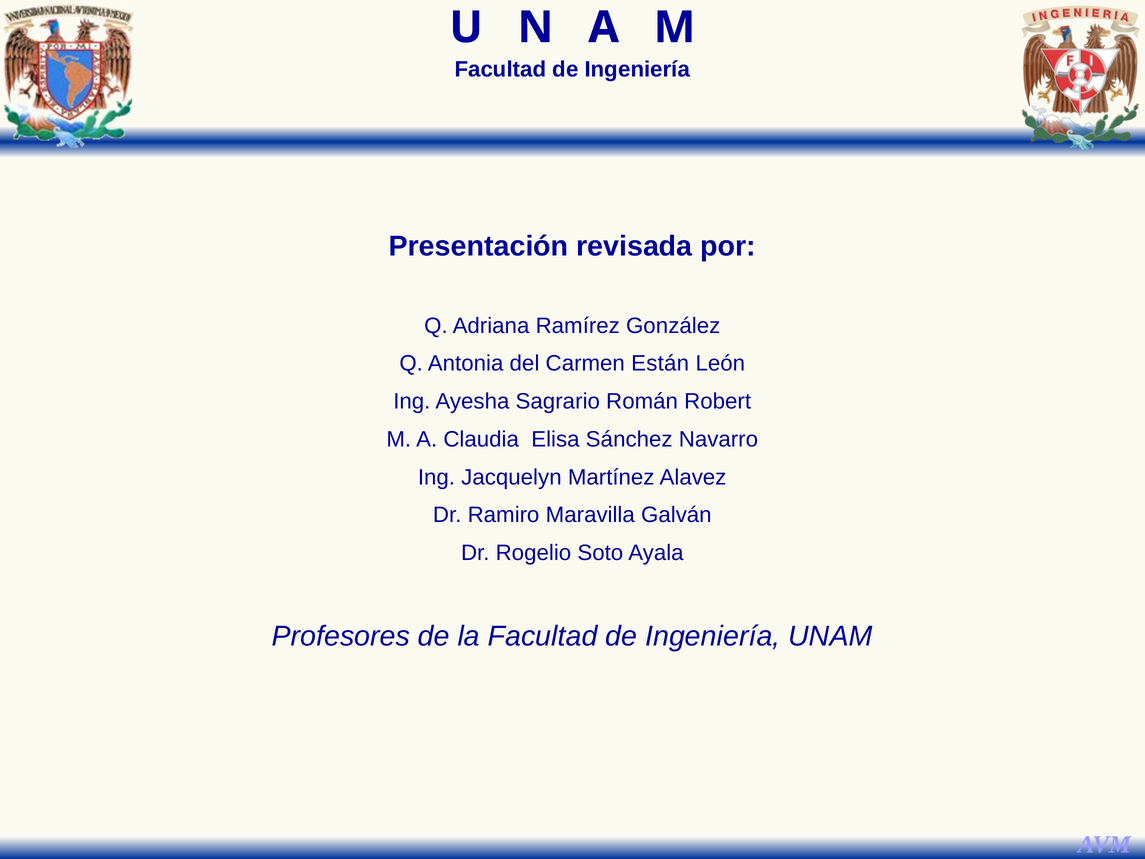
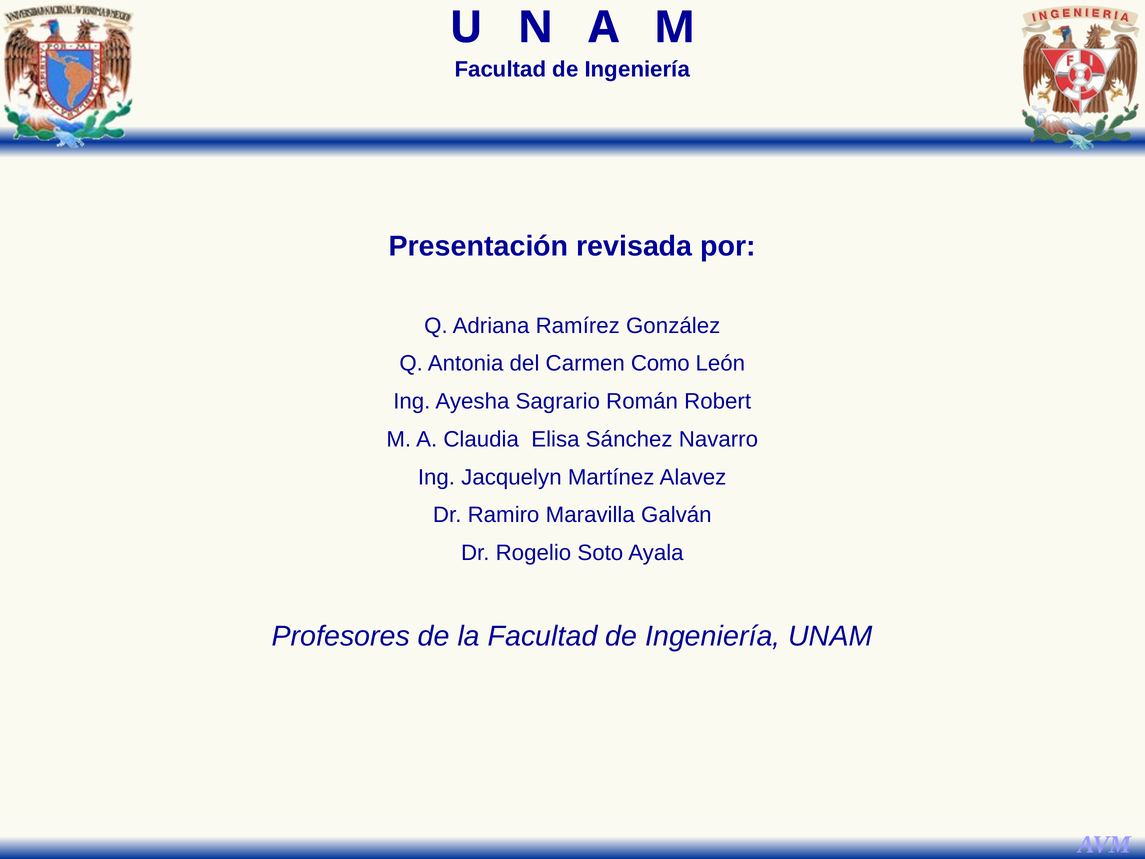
Están: Están -> Como
